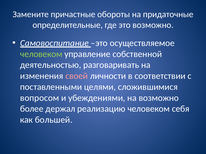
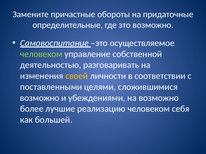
своей colour: pink -> yellow
вопросом at (40, 98): вопросом -> возможно
держал: держал -> лучшие
